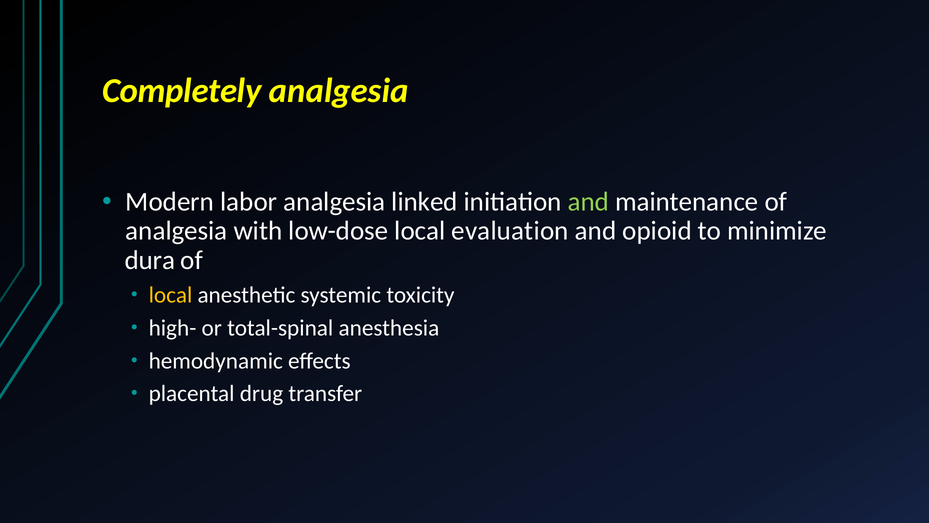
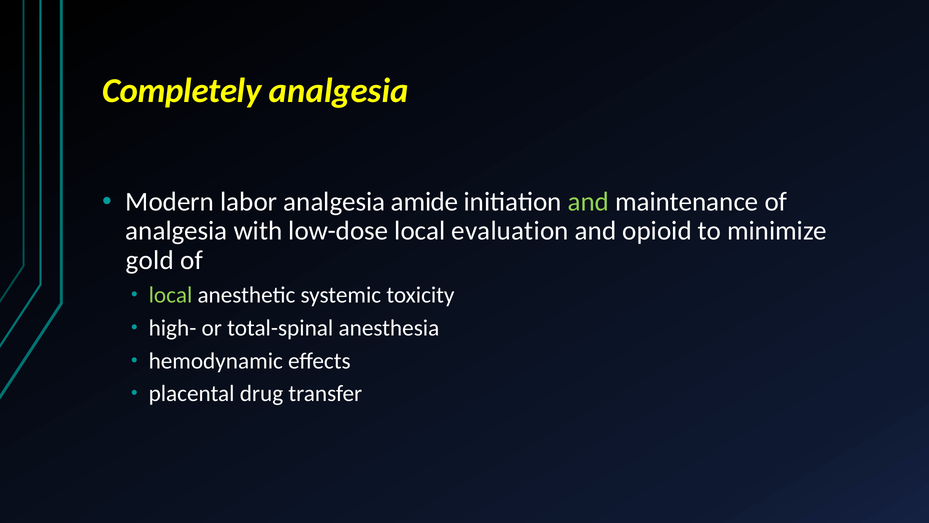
linked: linked -> amide
dura: dura -> gold
local at (171, 295) colour: yellow -> light green
